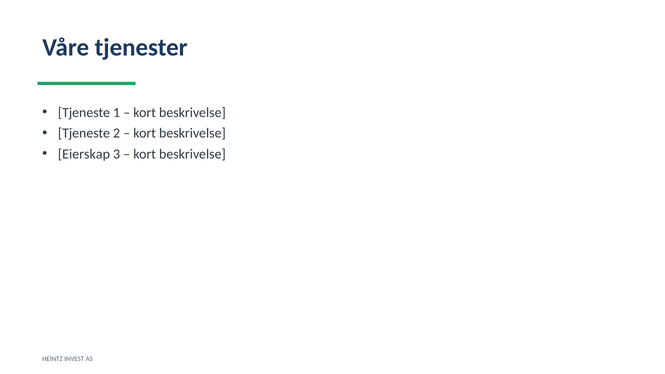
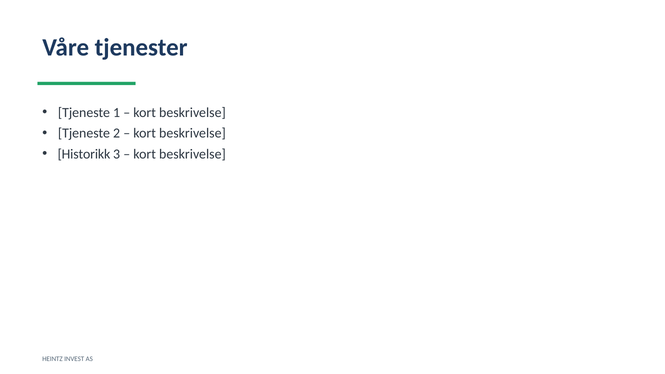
Eierskap: Eierskap -> Historikk
